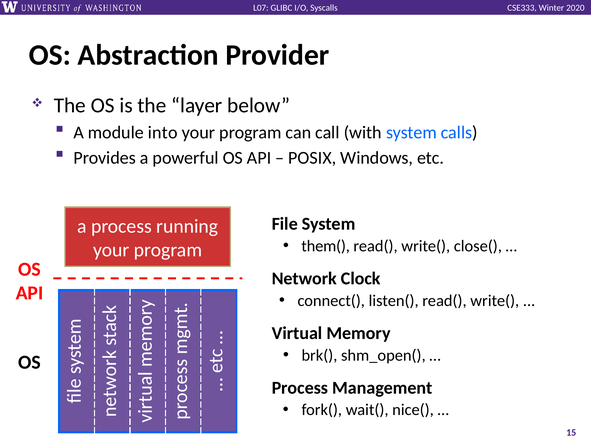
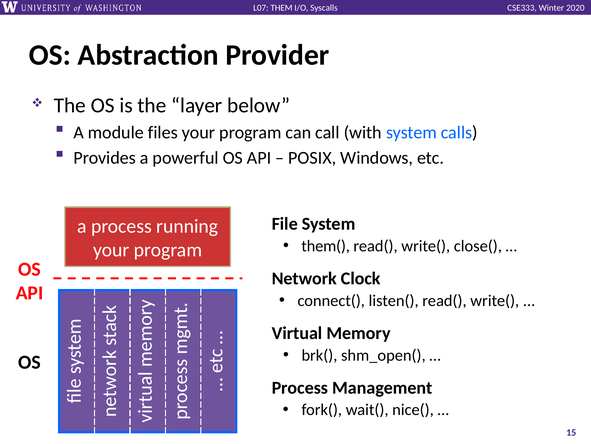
GLIBC: GLIBC -> THEM
into: into -> files
